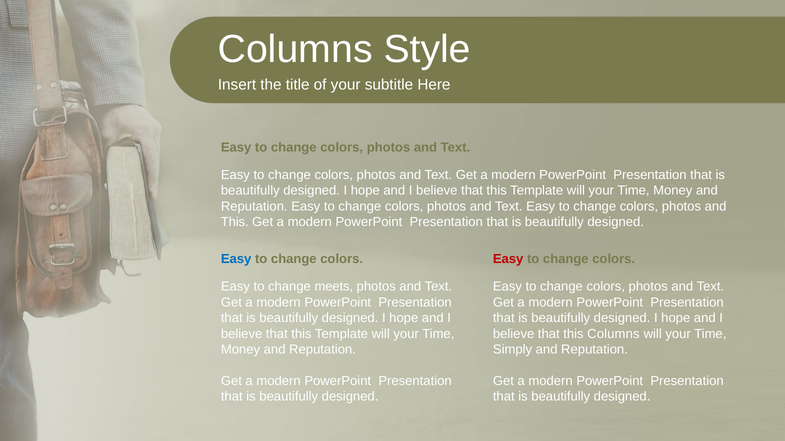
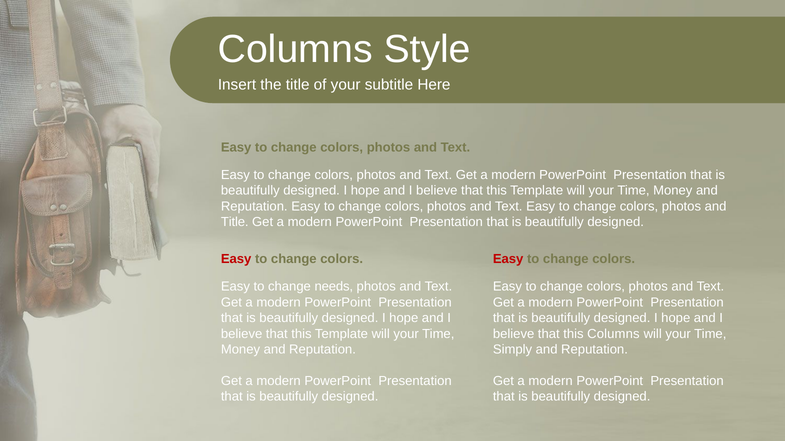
This at (235, 222): This -> Title
Easy at (236, 259) colour: blue -> red
meets: meets -> needs
